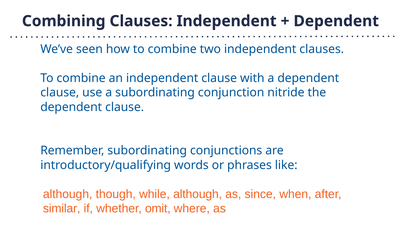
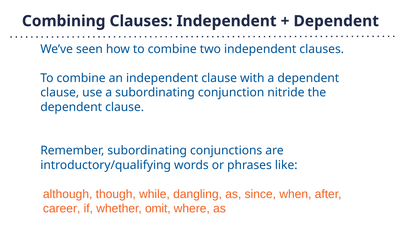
while although: although -> dangling
similar: similar -> career
